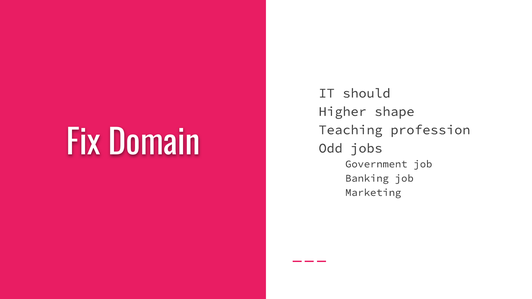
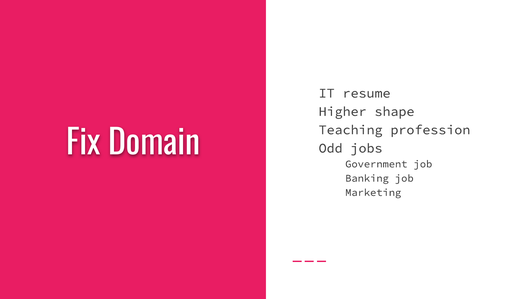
should: should -> resume
